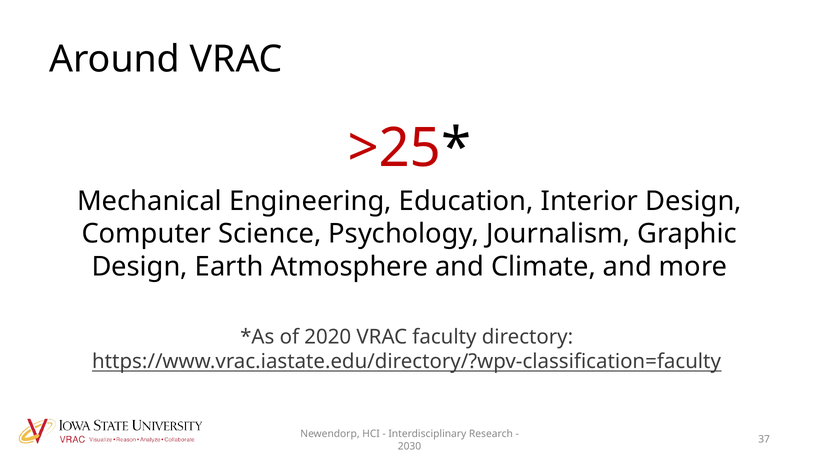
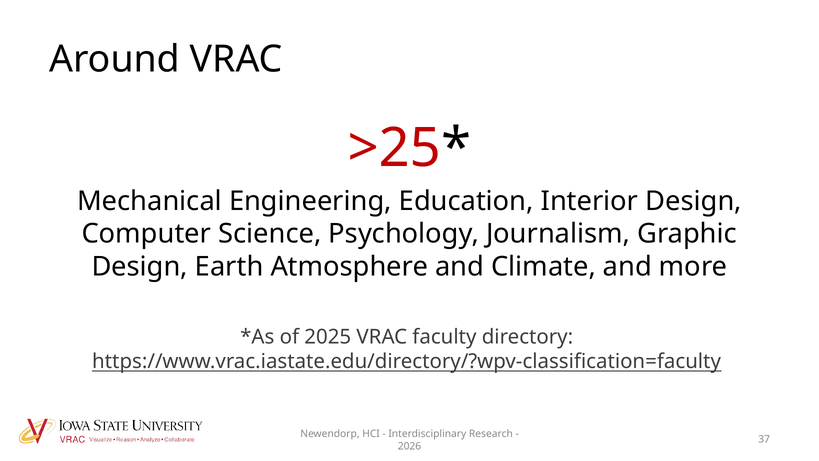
2020: 2020 -> 2025
2030: 2030 -> 2026
